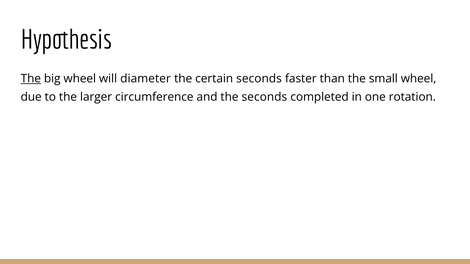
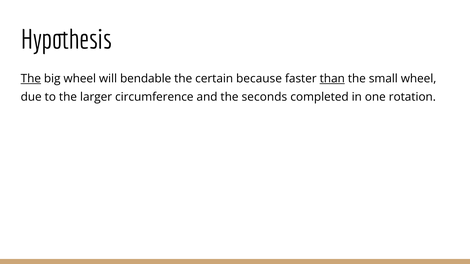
diameter: diameter -> bendable
certain seconds: seconds -> because
than underline: none -> present
